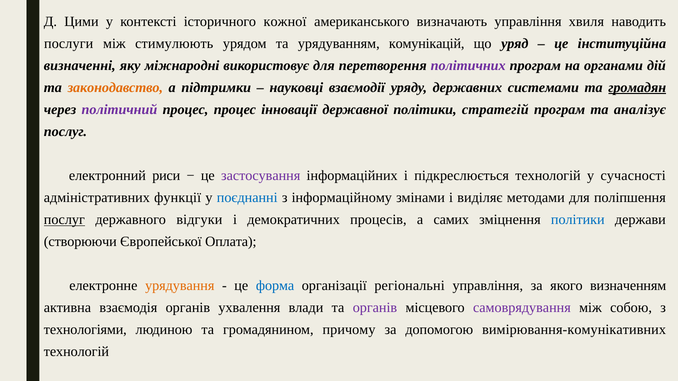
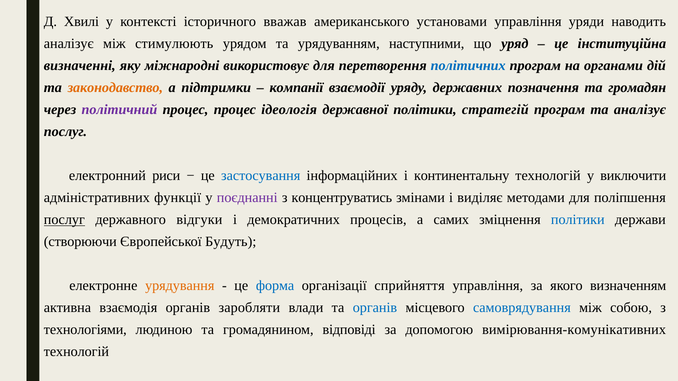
Цими: Цими -> Хвилі
кожної: кожної -> вважав
визначають: визначають -> установами
хвиля: хвиля -> уряди
послуги at (69, 44): послуги -> аналізує
комунікацій: комунікацій -> наступними
політичних colour: purple -> blue
науковці: науковці -> компанії
системами: системами -> позначення
громадян underline: present -> none
інновації: інновації -> ідеологія
застосування colour: purple -> blue
підкреслюється: підкреслюється -> континентальну
сучасності: сучасності -> виключити
поєднанні colour: blue -> purple
інформаційному: інформаційному -> концентруватись
Оплата: Оплата -> Будуть
регіональні: регіональні -> сприйняття
ухвалення: ухвалення -> заробляти
органів at (375, 308) colour: purple -> blue
самоврядування colour: purple -> blue
причому: причому -> відповіді
